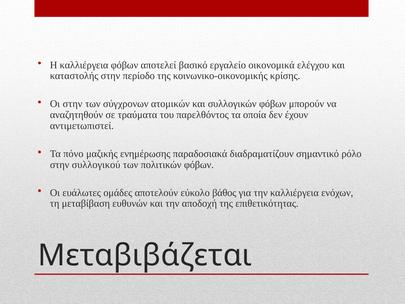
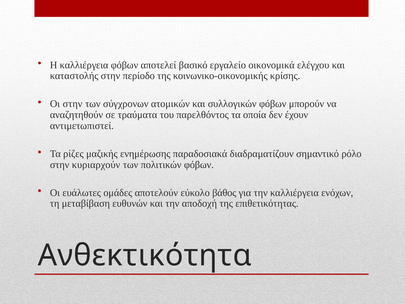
πόνο: πόνο -> ρίζες
συλλογικού: συλλογικού -> κυριαρχούν
Μεταβιβάζεται: Μεταβιβάζεται -> Ανθεκτικότητα
